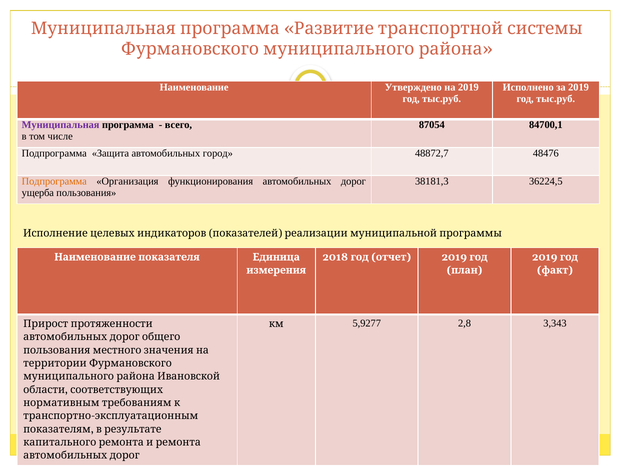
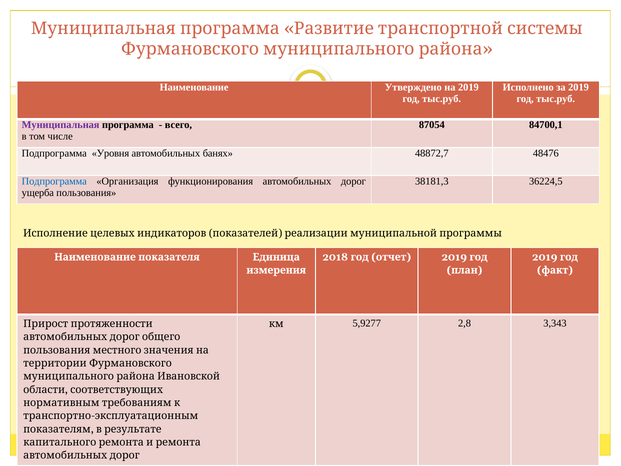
Защита: Защита -> Уровня
город: город -> банях
Подпрограмма at (54, 181) colour: orange -> blue
